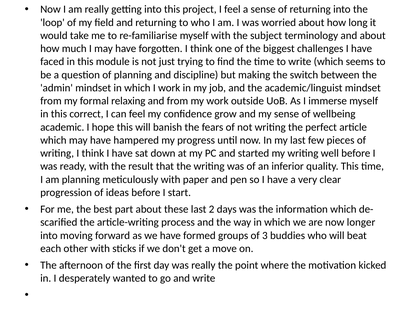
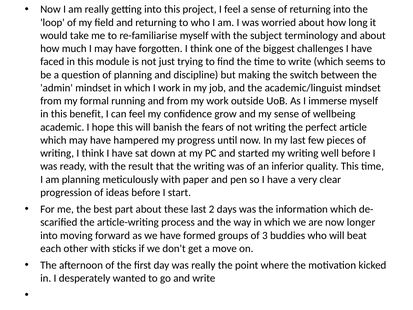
relaxing: relaxing -> running
correct: correct -> benefit
